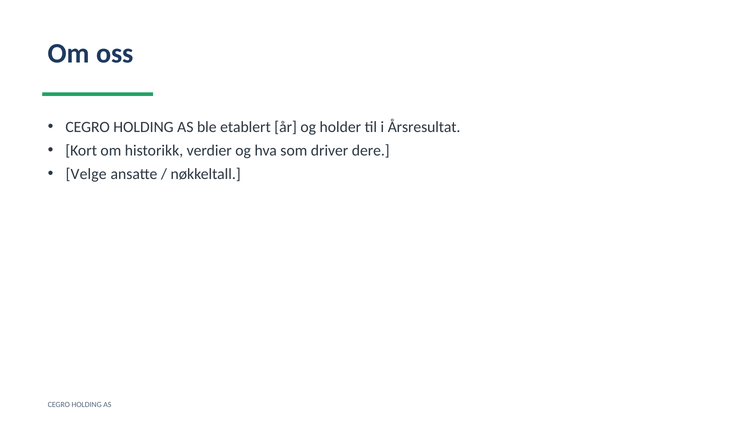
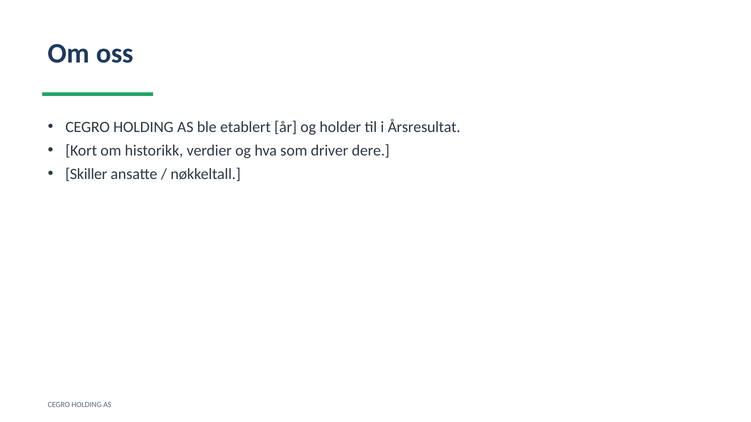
Velge: Velge -> Skiller
